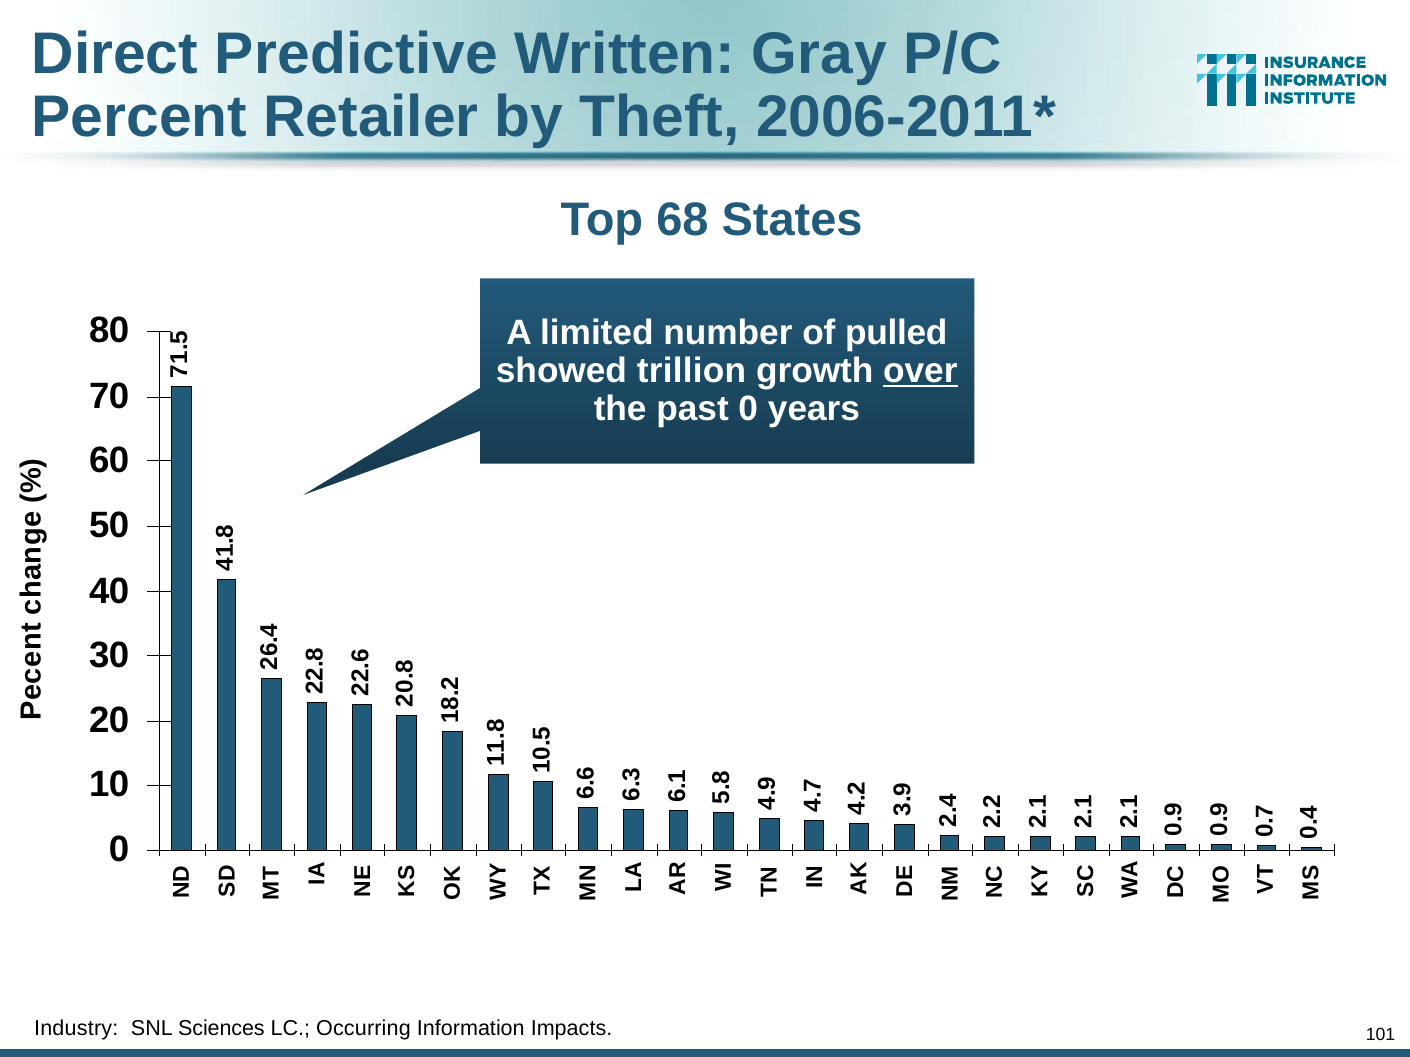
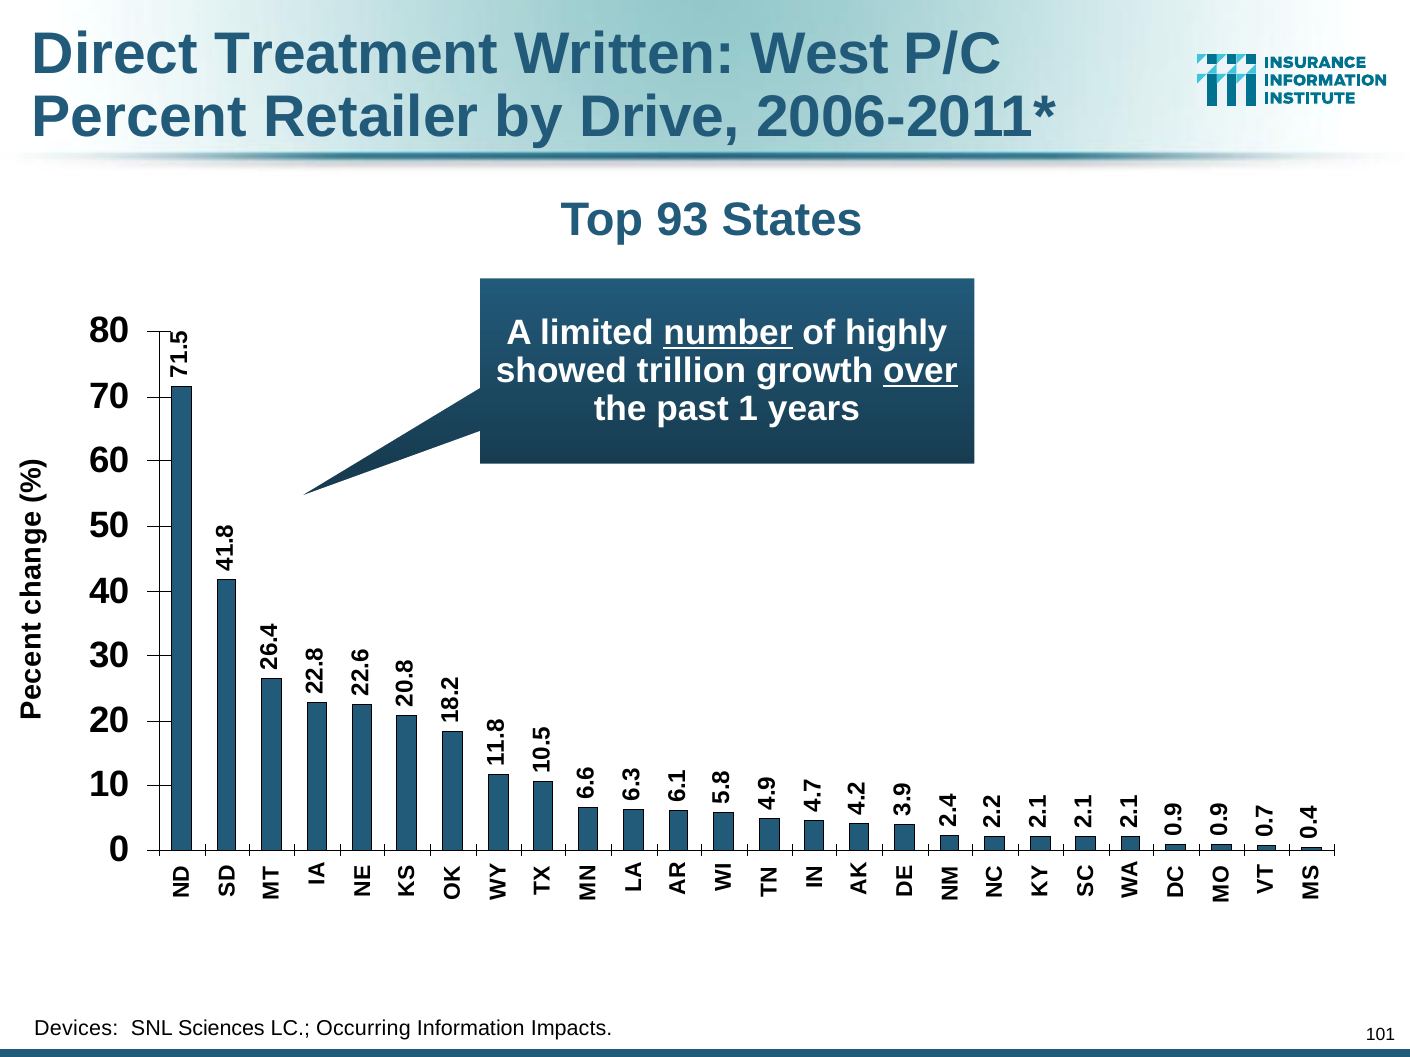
Predictive: Predictive -> Treatment
Gray: Gray -> West
Theft: Theft -> Drive
68: 68 -> 93
number underline: none -> present
pulled: pulled -> highly
past 0: 0 -> 1
Industry: Industry -> Devices
